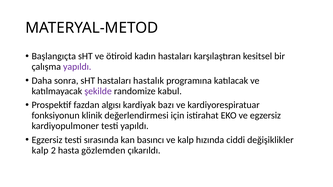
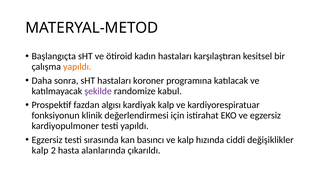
yapıldı at (77, 67) colour: purple -> orange
hastalık: hastalık -> koroner
kardiyak bazı: bazı -> kalp
gözlemden: gözlemden -> alanlarında
